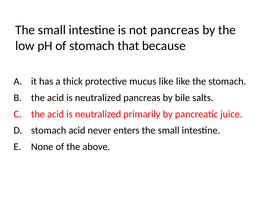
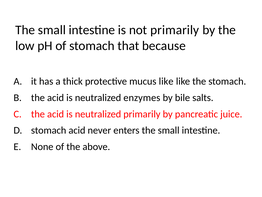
not pancreas: pancreas -> primarily
neutralized pancreas: pancreas -> enzymes
